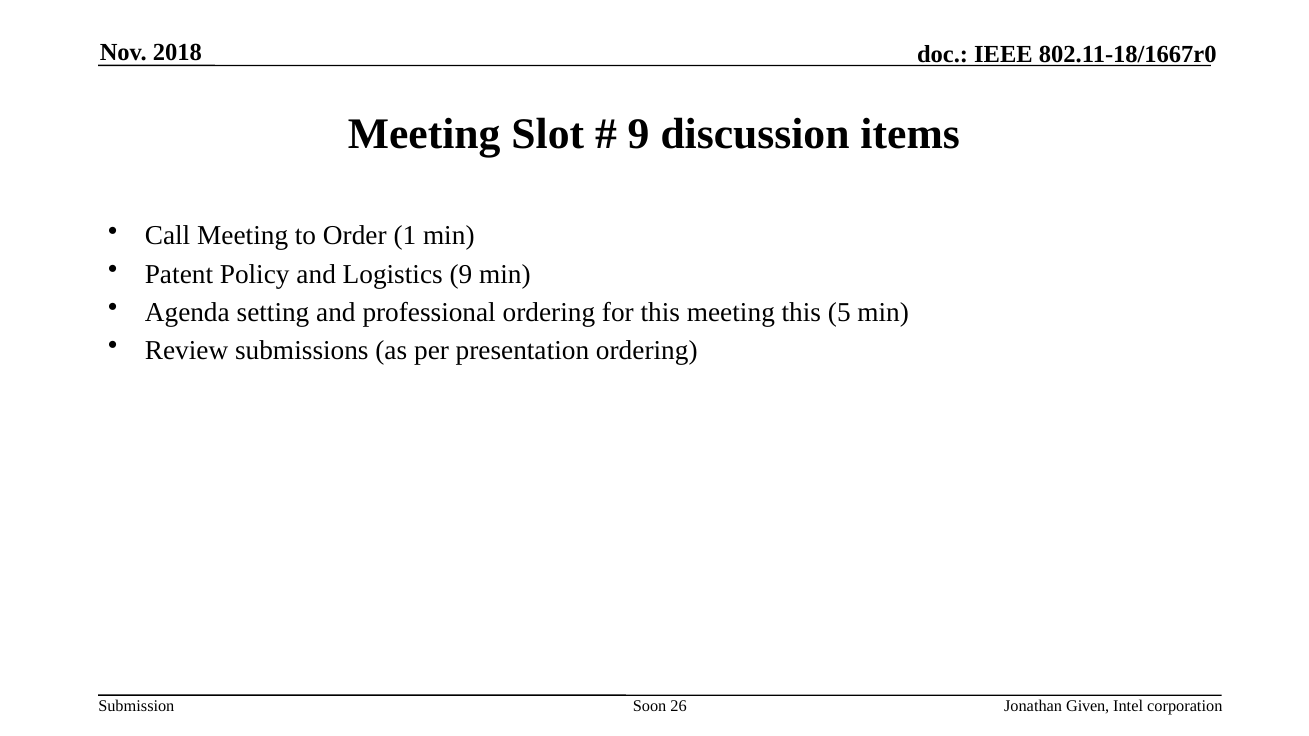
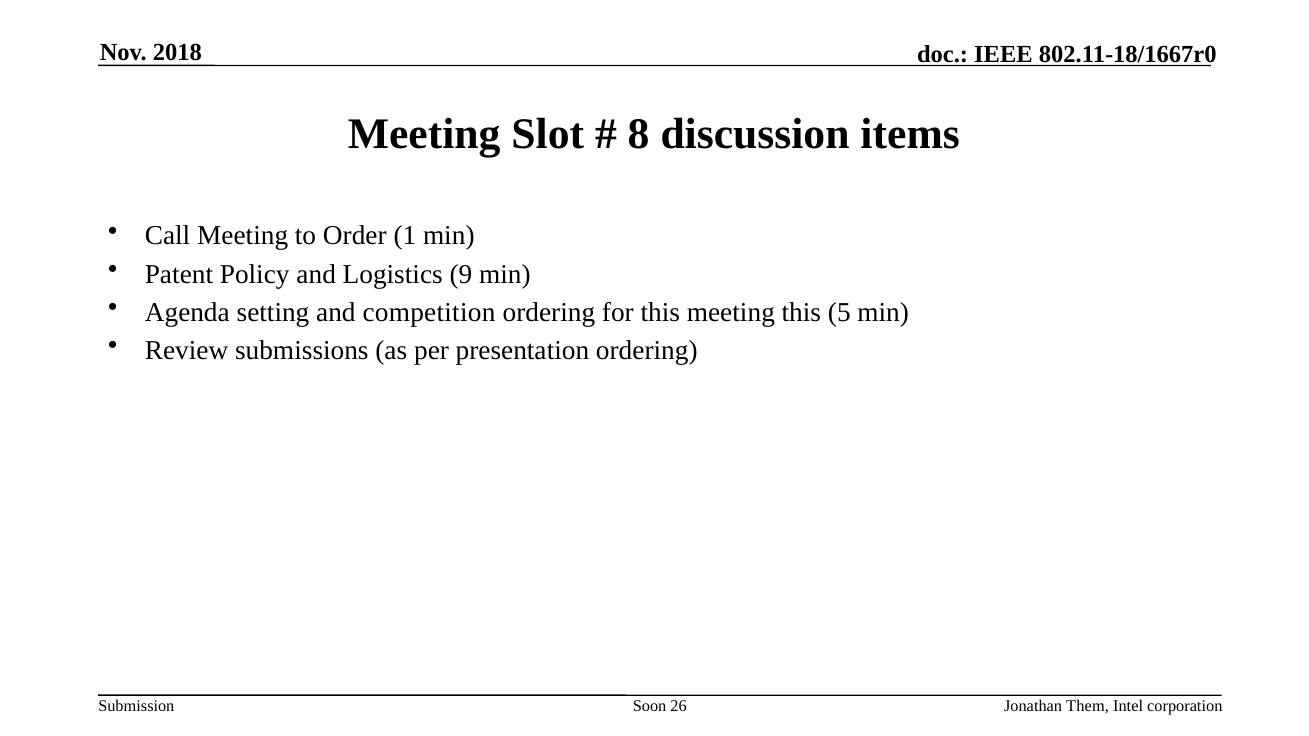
9 at (639, 134): 9 -> 8
professional: professional -> competition
Given: Given -> Them
